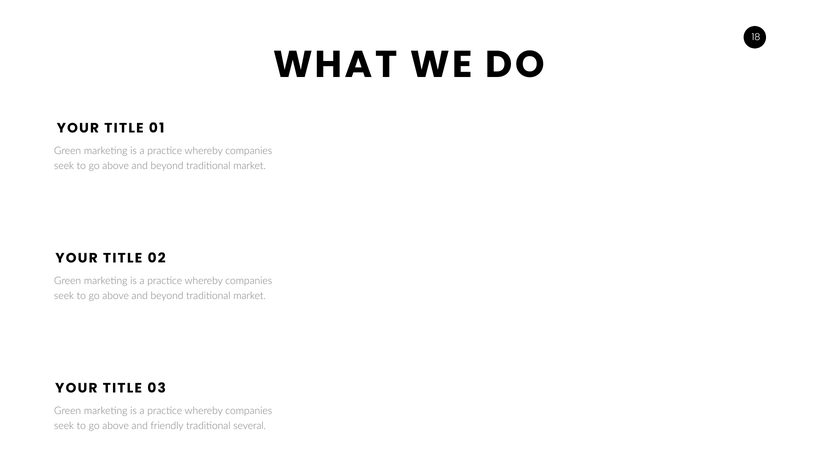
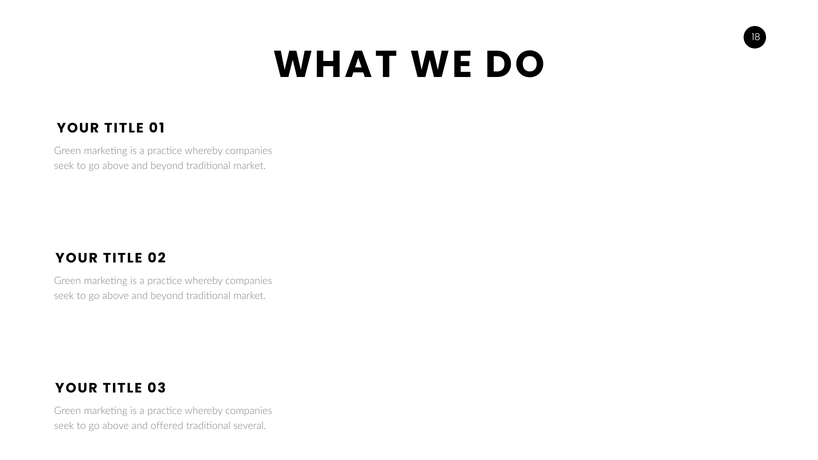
friendly: friendly -> offered
